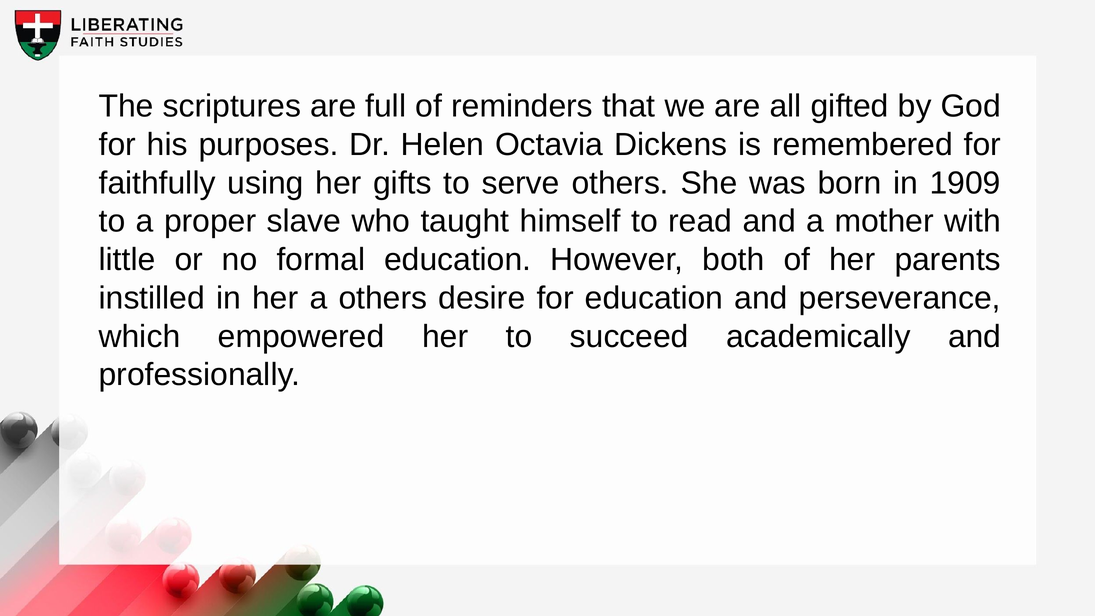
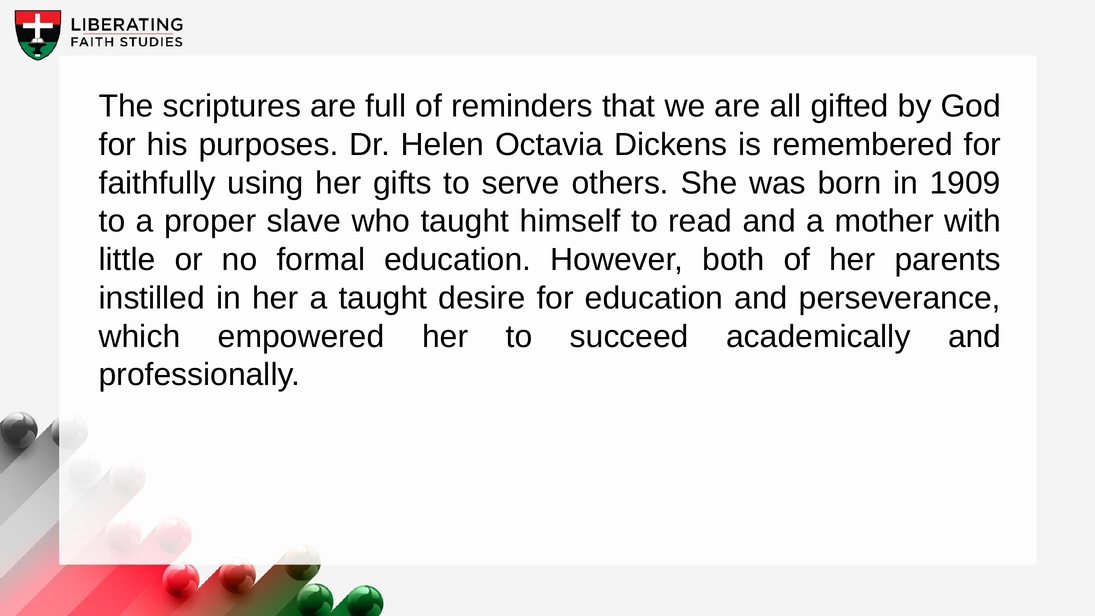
a others: others -> taught
